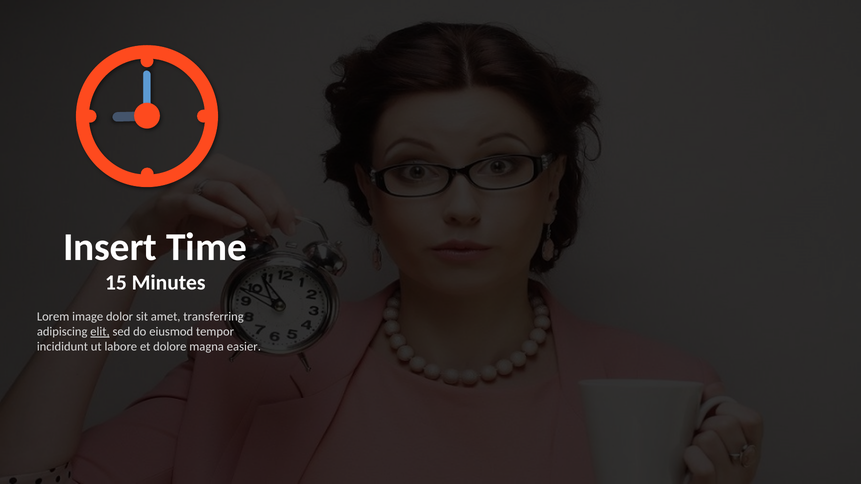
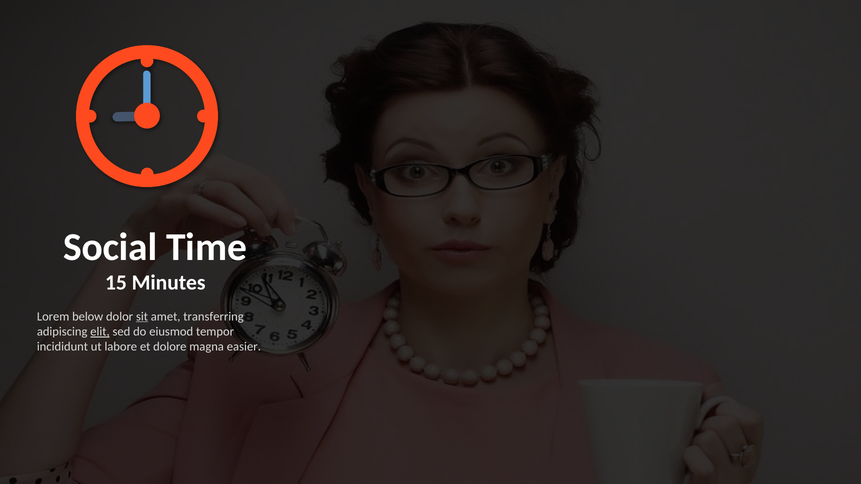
Insert: Insert -> Social
image: image -> below
sit underline: none -> present
